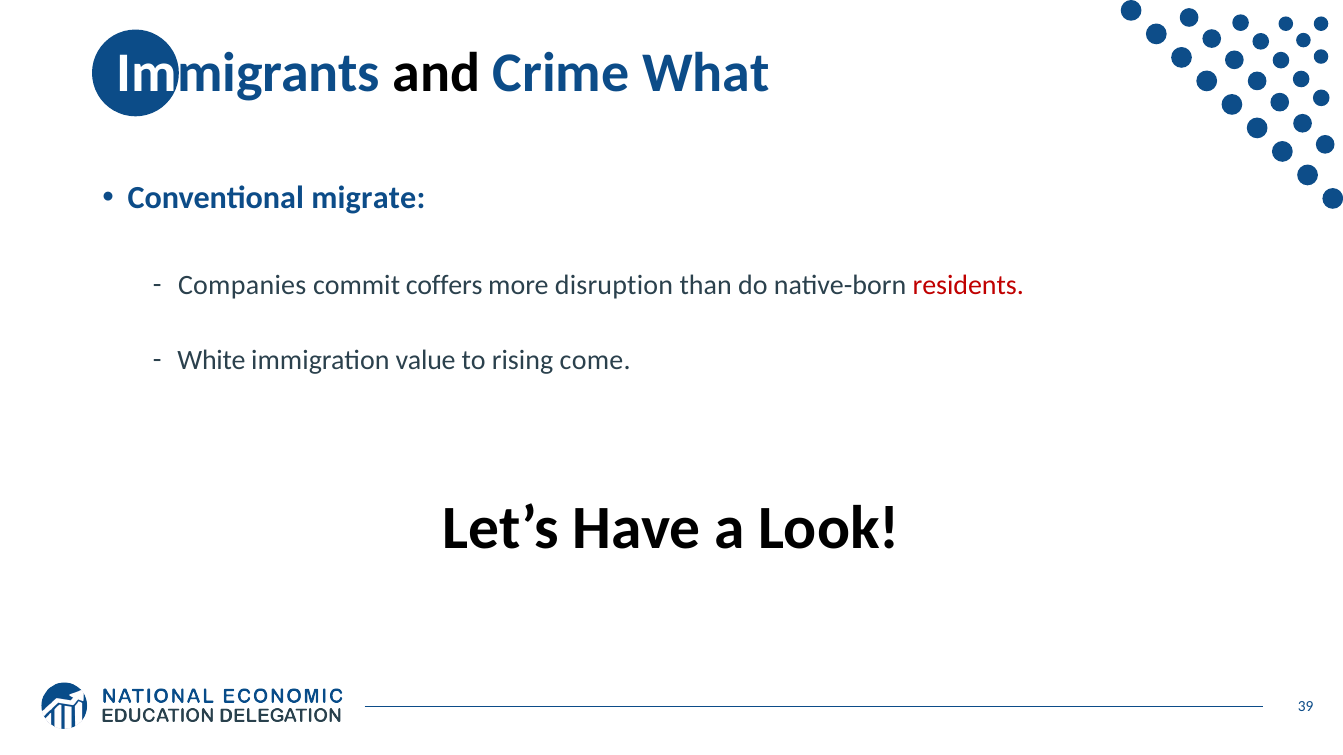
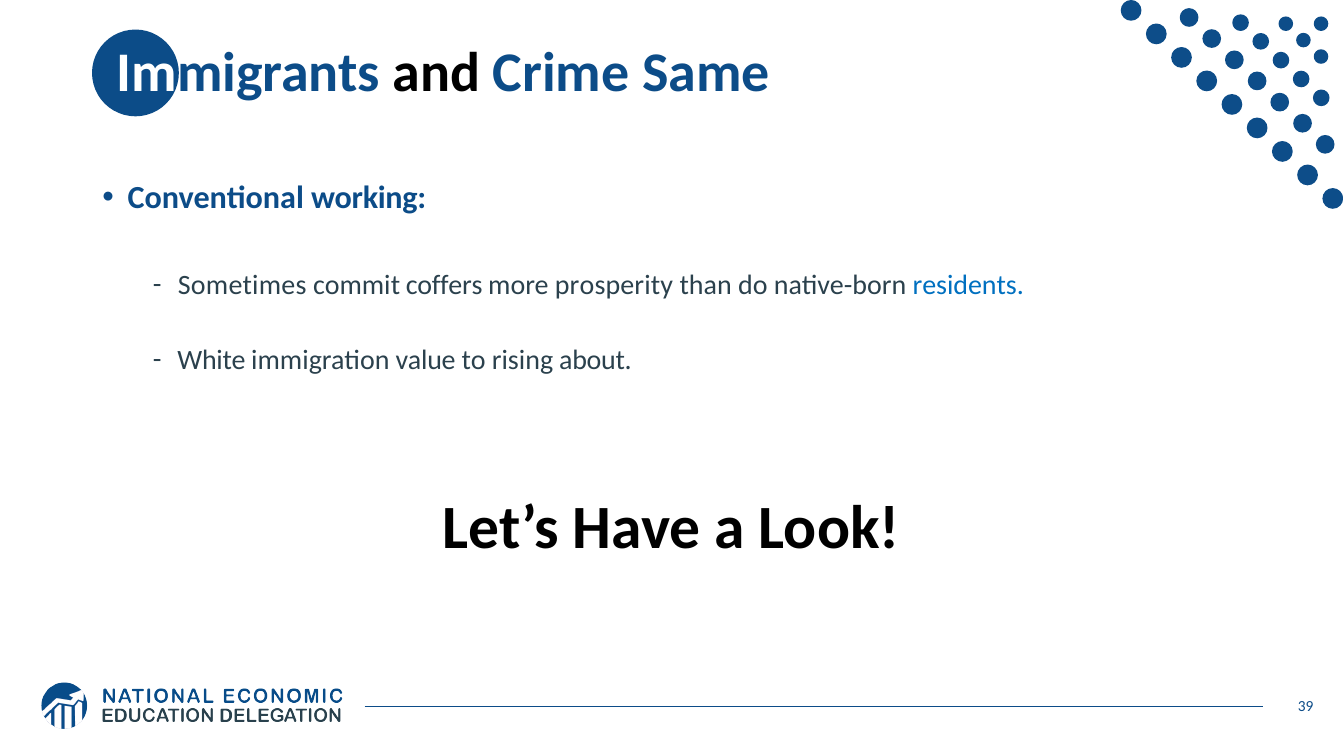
Crime What: What -> Same
migrate: migrate -> working
Companies: Companies -> Sometimes
disruption: disruption -> prosperity
residents colour: red -> blue
come: come -> about
